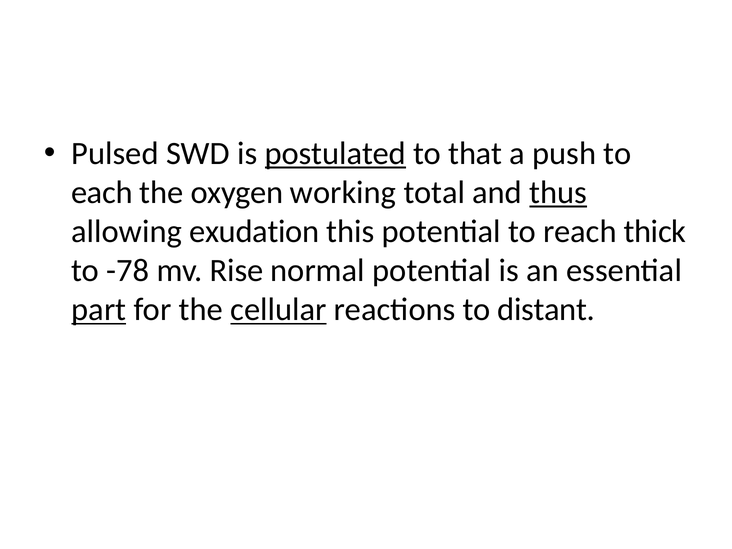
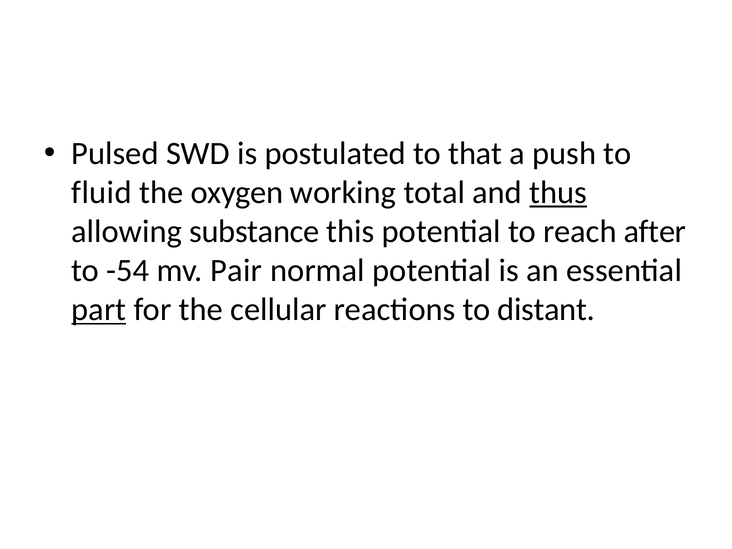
postulated underline: present -> none
each: each -> fluid
exudation: exudation -> substance
thick: thick -> after
-78: -78 -> -54
Rise: Rise -> Pair
cellular underline: present -> none
